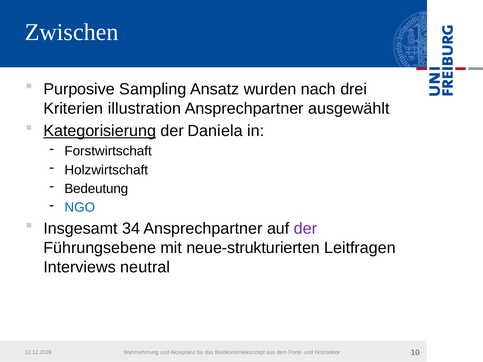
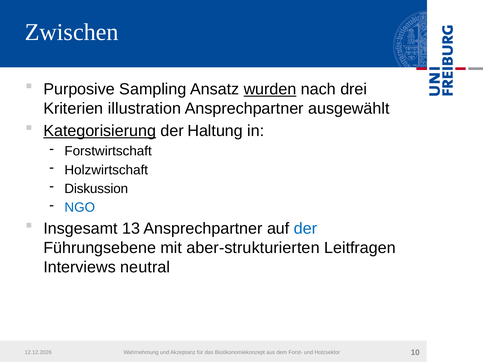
wurden underline: none -> present
Daniela: Daniela -> Haltung
Bedeutung: Bedeutung -> Diskussion
34: 34 -> 13
der at (305, 229) colour: purple -> blue
neue-strukturierten: neue-strukturierten -> aber-strukturierten
